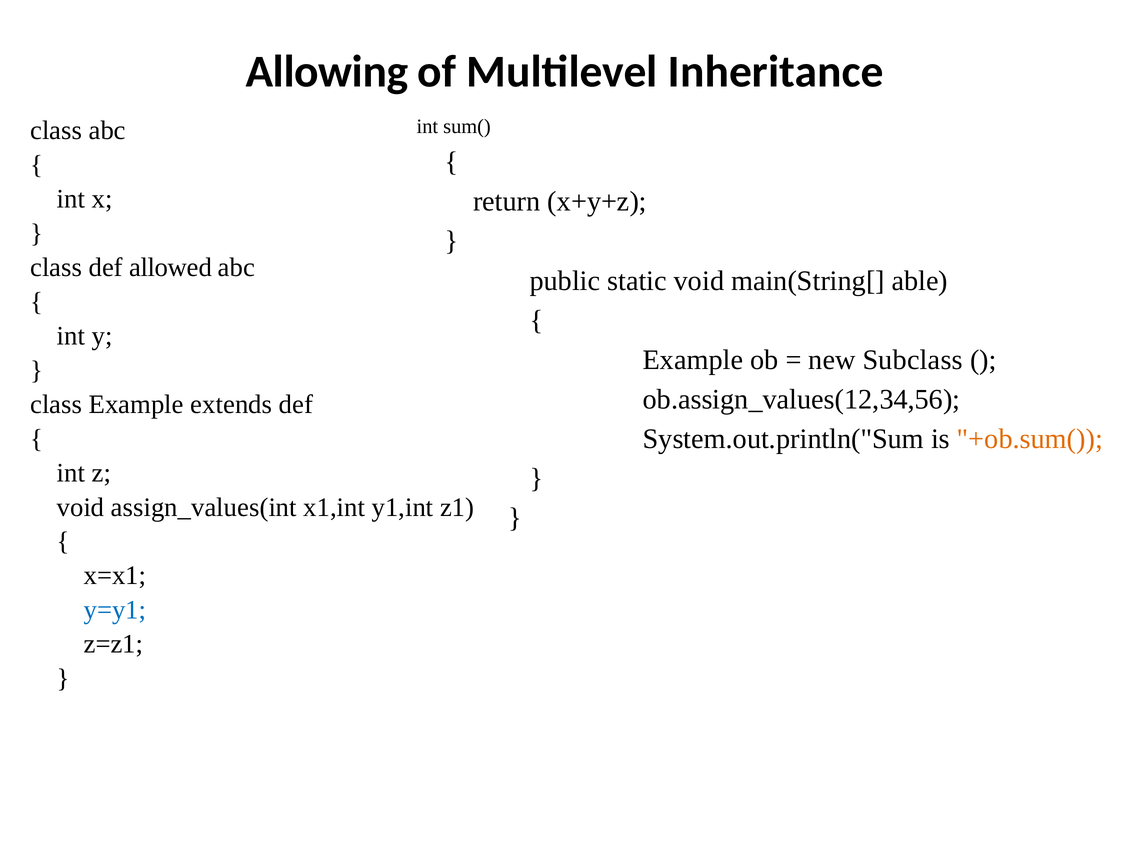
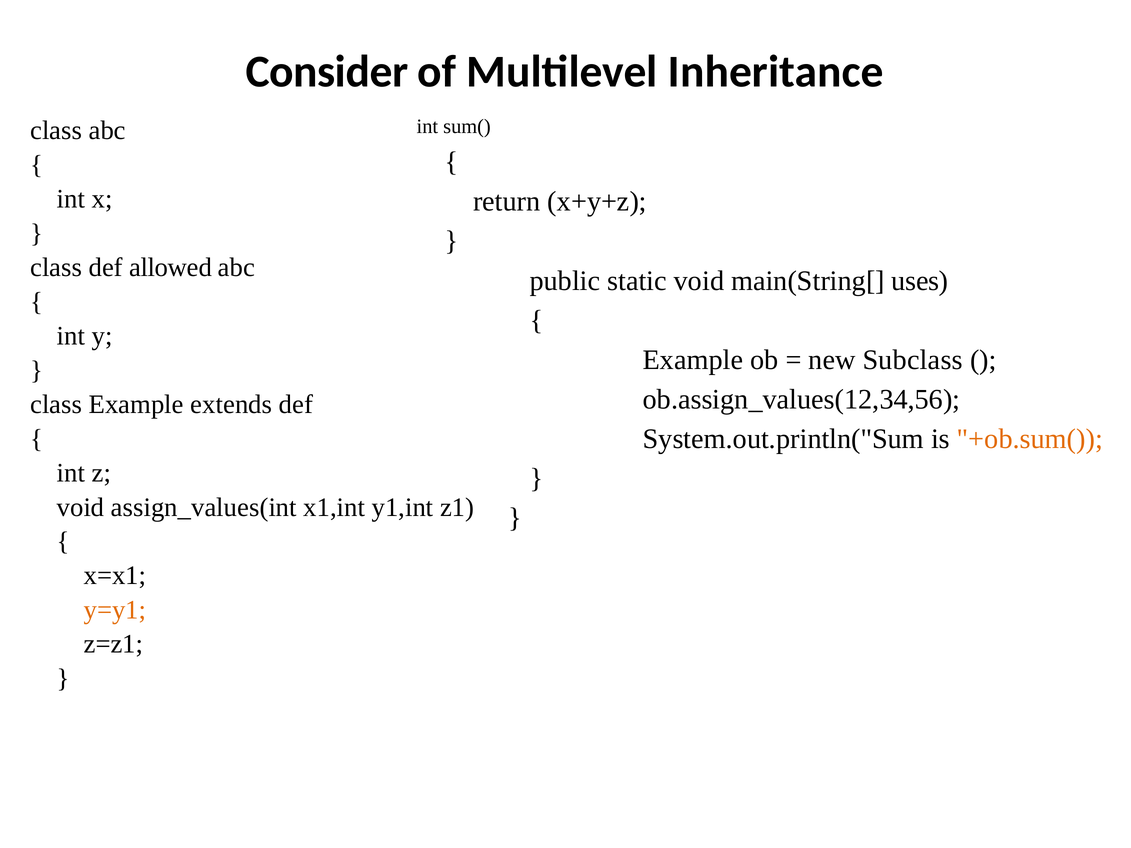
Allowing: Allowing -> Consider
able: able -> uses
y=y1 colour: blue -> orange
